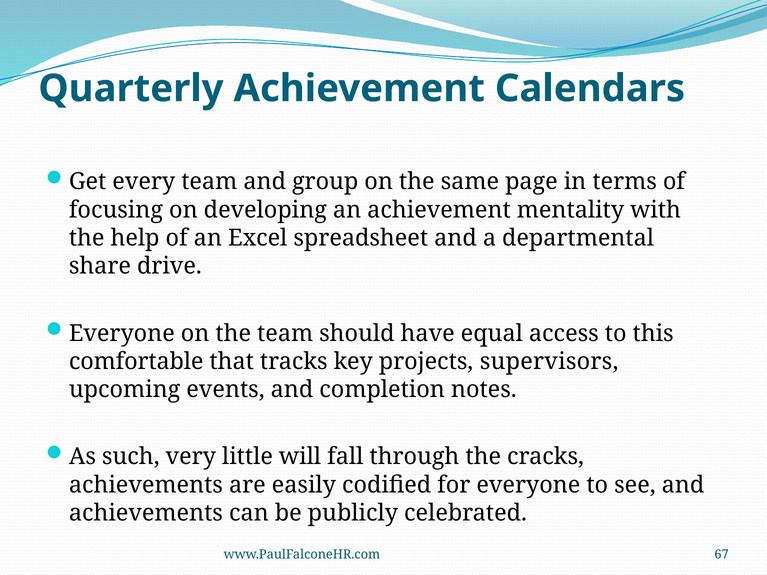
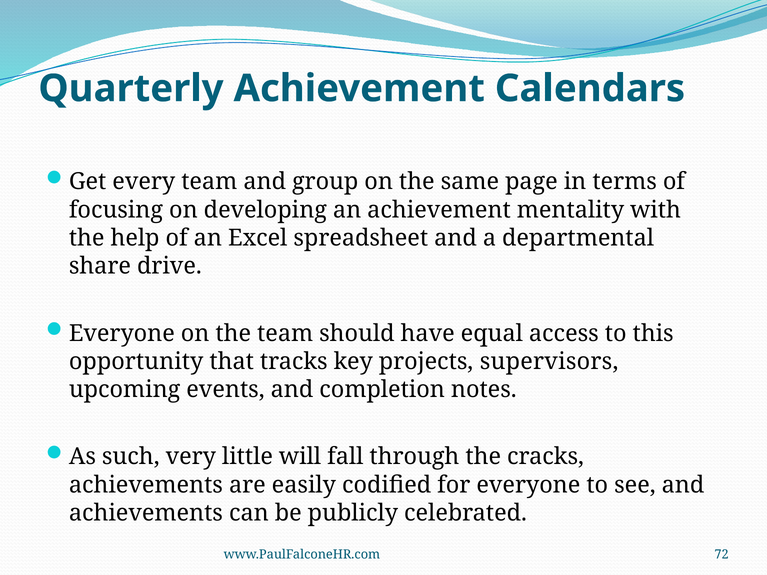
comfortable: comfortable -> opportunity
67: 67 -> 72
